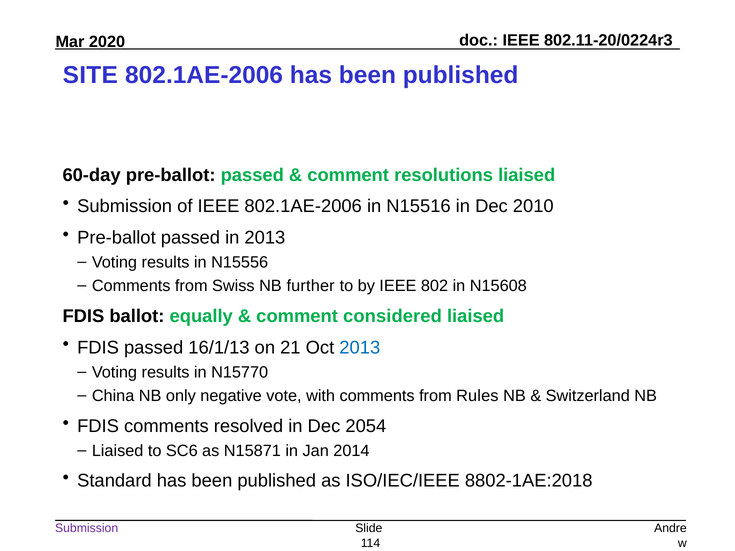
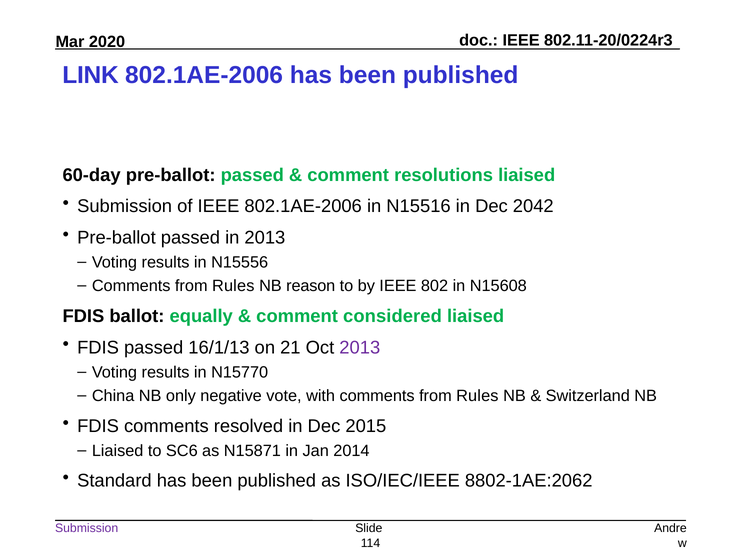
SITE: SITE -> LINK
2010: 2010 -> 2042
Swiss at (233, 286): Swiss -> Rules
further: further -> reason
2013 at (360, 348) colour: blue -> purple
2054: 2054 -> 2015
8802-1AE:2018: 8802-1AE:2018 -> 8802-1AE:2062
